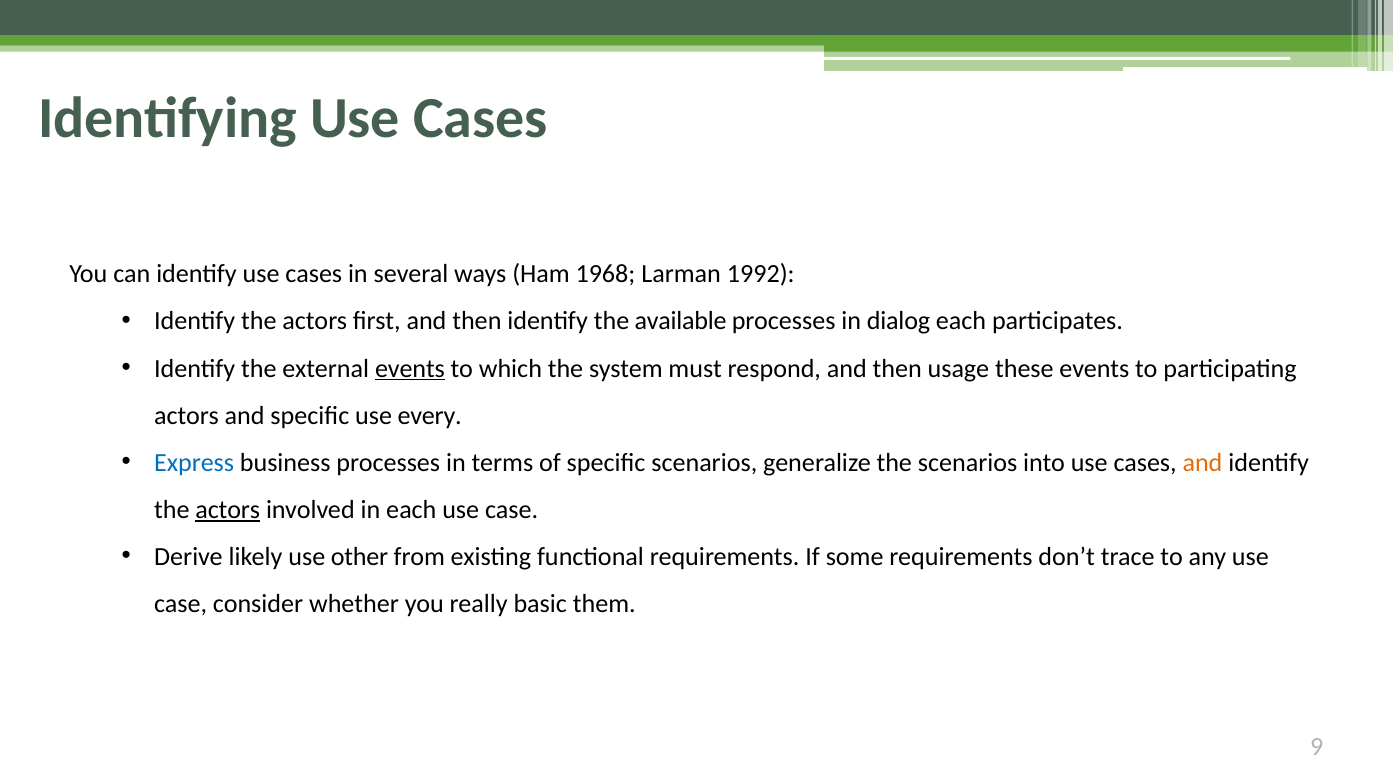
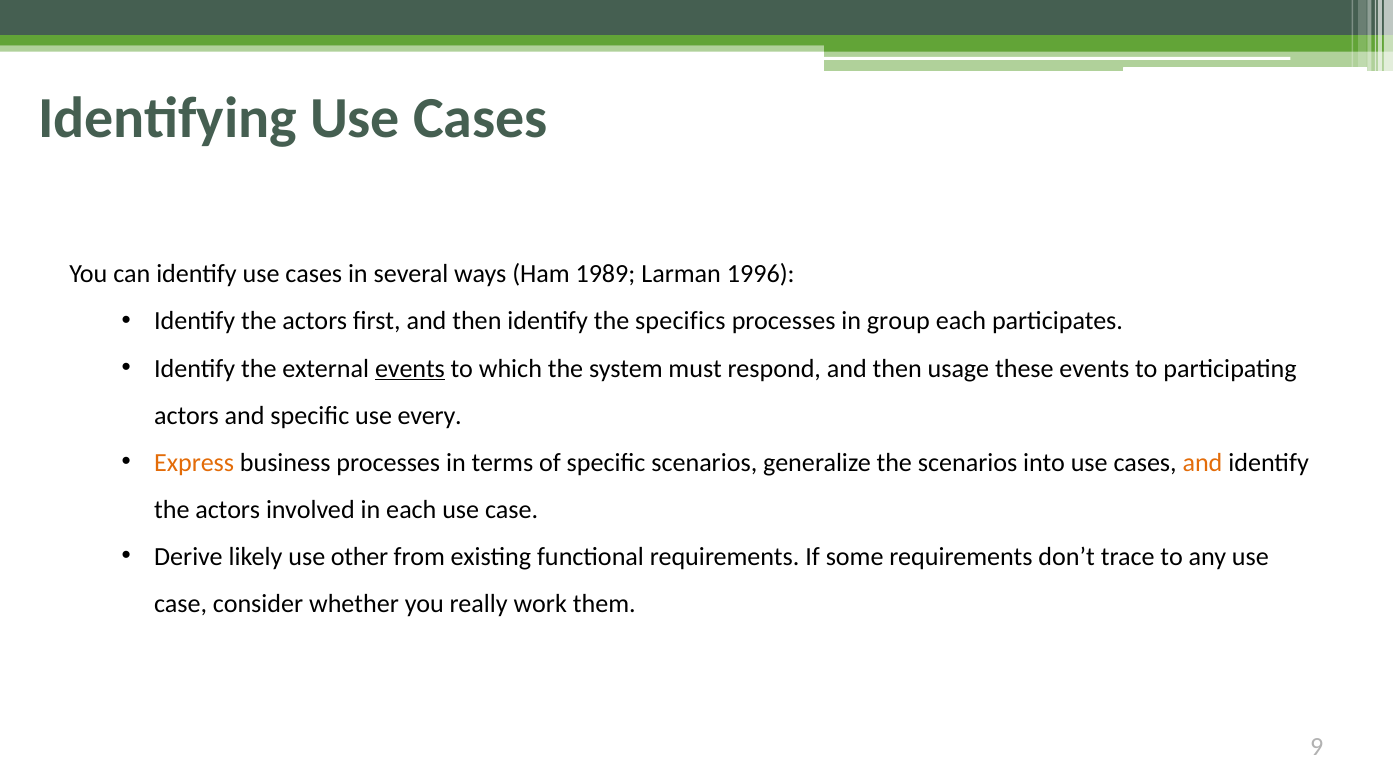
1968: 1968 -> 1989
1992: 1992 -> 1996
available: available -> specifics
dialog: dialog -> group
Express colour: blue -> orange
actors at (228, 509) underline: present -> none
basic: basic -> work
